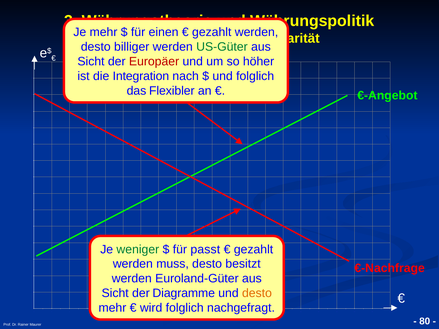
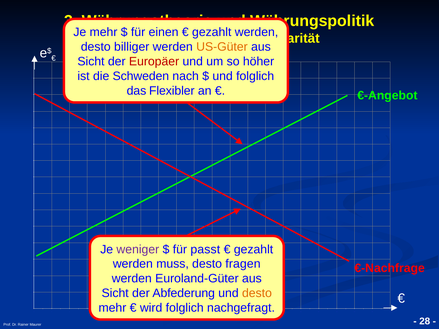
US-Güter colour: green -> orange
Integration: Integration -> Schweden
weniger colour: green -> purple
besitzt: besitzt -> fragen
Diagramme: Diagramme -> Abfederung
80 at (425, 322): 80 -> 28
